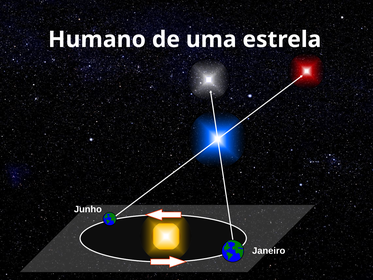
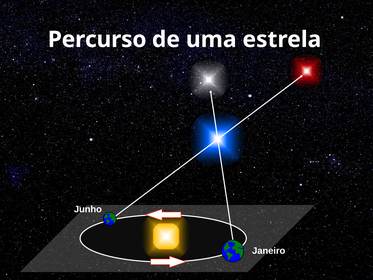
Humano: Humano -> Percurso
